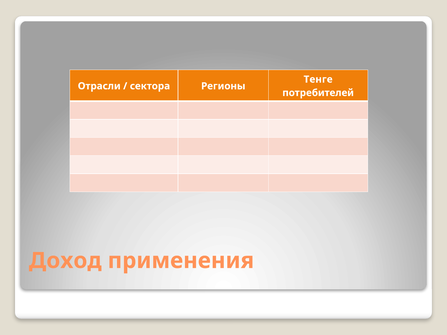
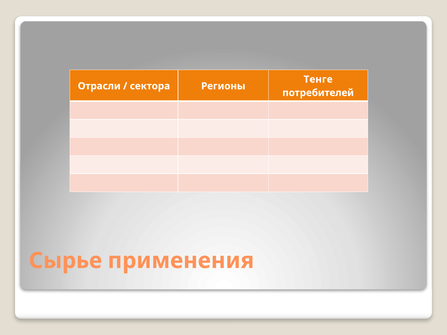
Доход: Доход -> Сырье
